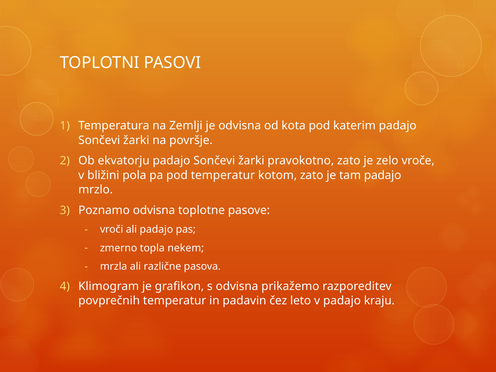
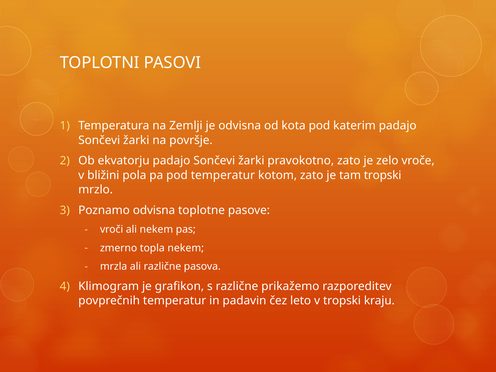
tam padajo: padajo -> tropski
ali padajo: padajo -> nekem
s odvisna: odvisna -> različne
v padajo: padajo -> tropski
